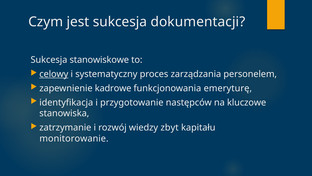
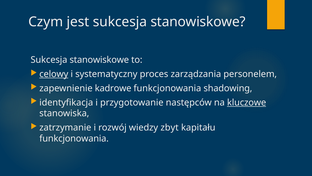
jest sukcesja dokumentacji: dokumentacji -> stanowiskowe
emeryturę: emeryturę -> shadowing
kluczowe underline: none -> present
monitorowanie at (74, 138): monitorowanie -> funkcjonowania
